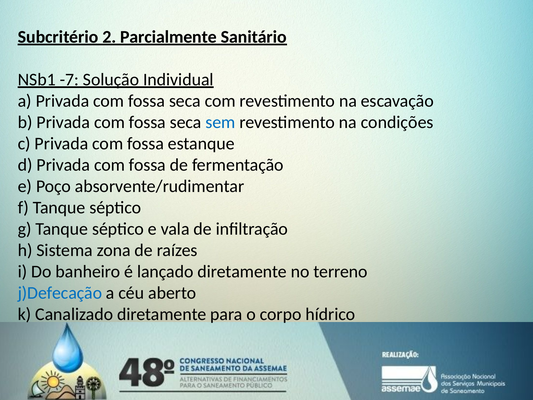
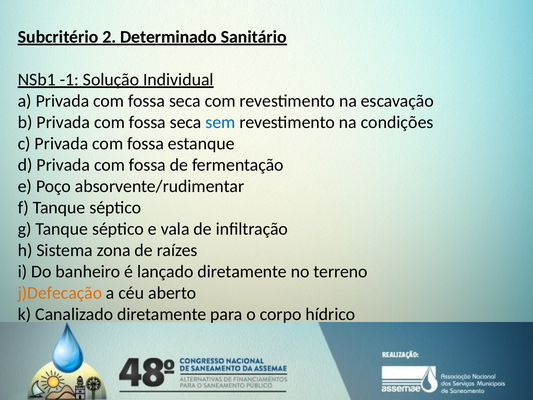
Parcialmente: Parcialmente -> Determinado
-7: -7 -> -1
j)Defecação colour: blue -> orange
